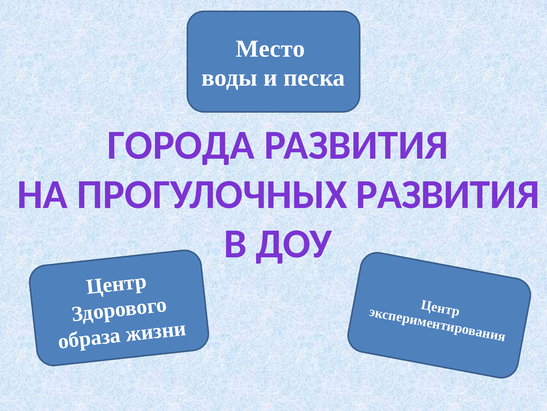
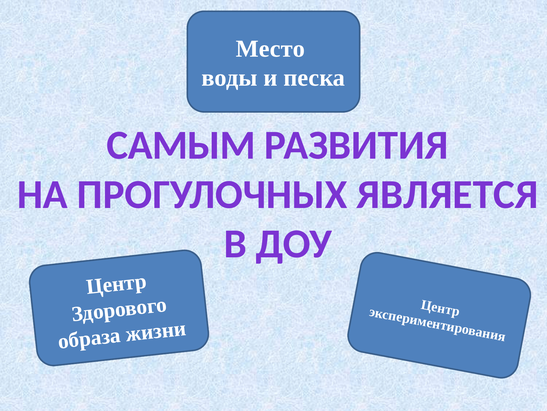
ГОРОДА: ГОРОДА -> САМЫМ
ПРОГУЛОЧНЫХ РАЗВИТИЯ: РАЗВИТИЯ -> ЯВЛЯЕТСЯ
